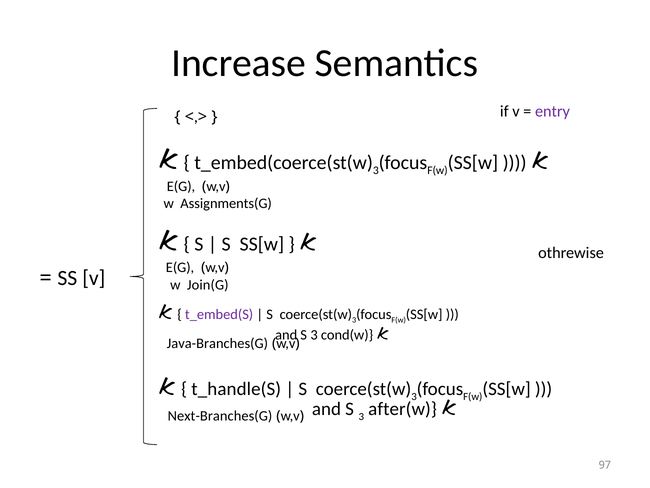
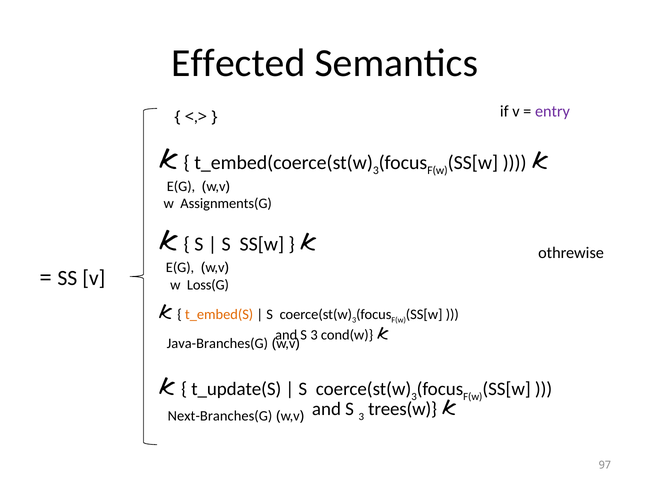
Increase: Increase -> Effected
Join(G: Join(G -> Loss(G
t_embed(S colour: purple -> orange
t_handle(S: t_handle(S -> t_update(S
after(w: after(w -> trees(w
